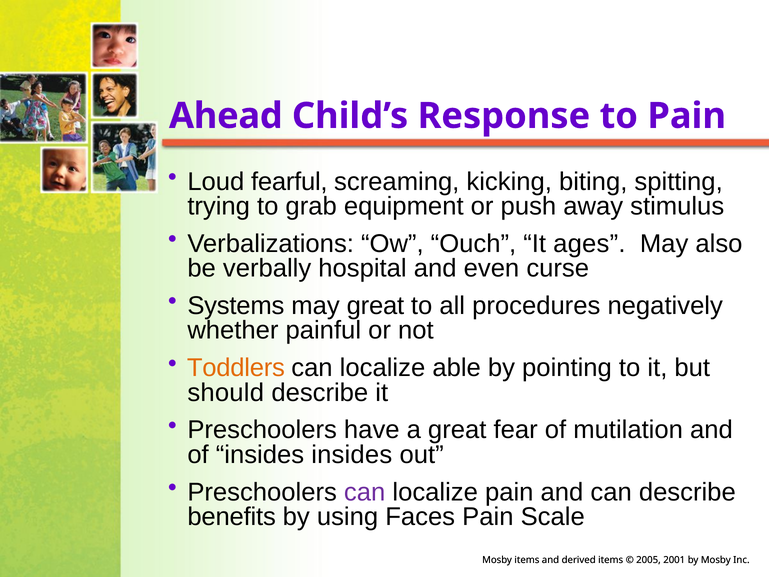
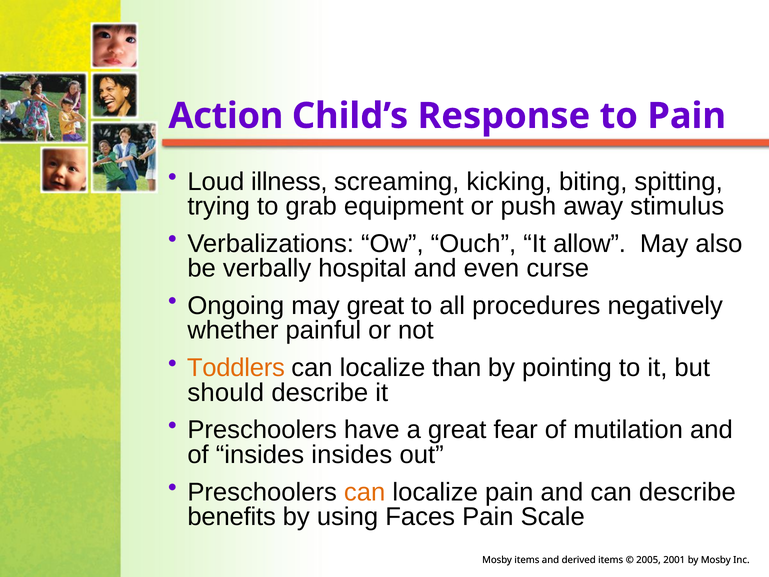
Ahead: Ahead -> Action
fearful: fearful -> illness
ages: ages -> allow
Systems: Systems -> Ongoing
able: able -> than
can at (365, 492) colour: purple -> orange
